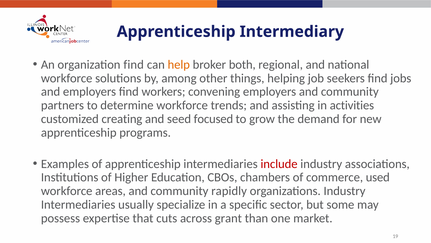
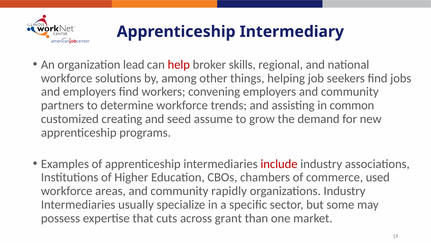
organization find: find -> lead
help colour: orange -> red
both: both -> skills
activities: activities -> common
focused: focused -> assume
